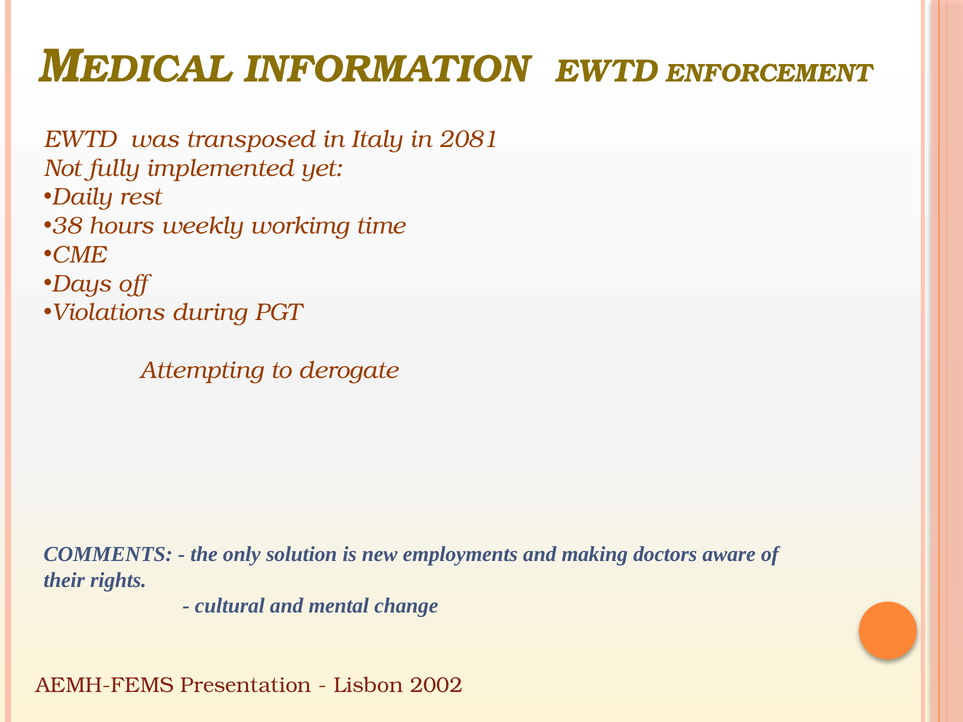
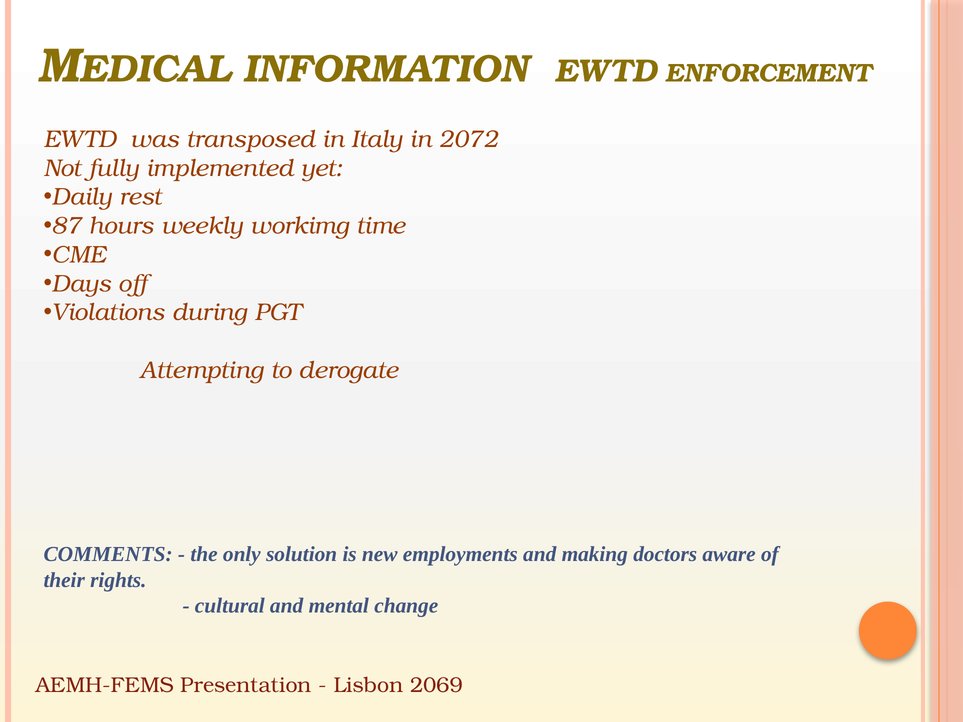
2081: 2081 -> 2072
38: 38 -> 87
2002: 2002 -> 2069
